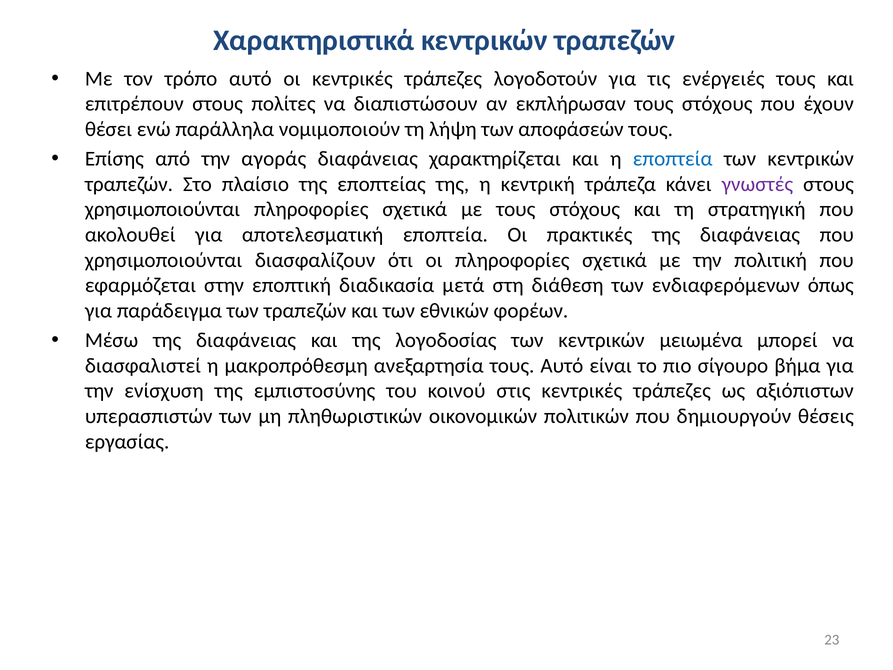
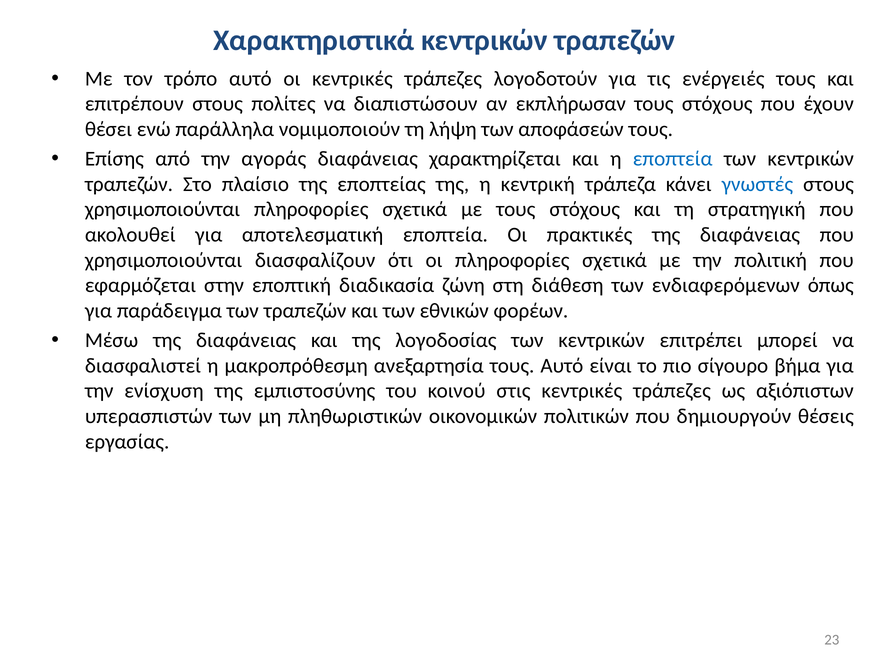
γνωστές colour: purple -> blue
μετά: μετά -> ζώνη
μειωμένα: μειωμένα -> επιτρέπει
